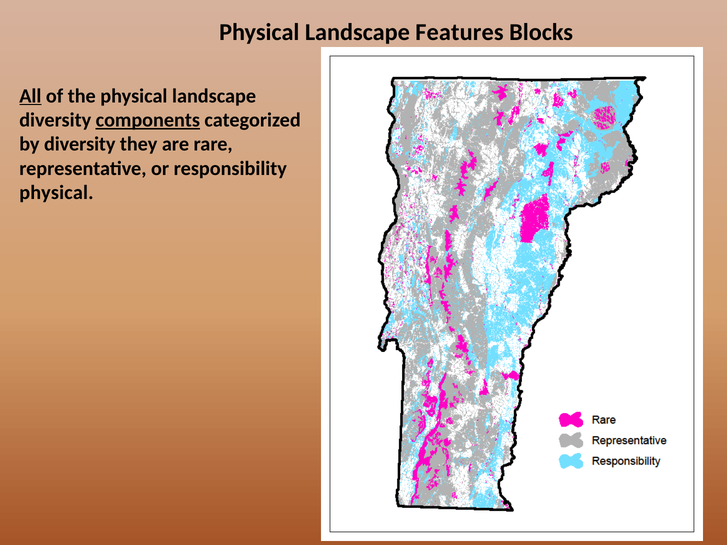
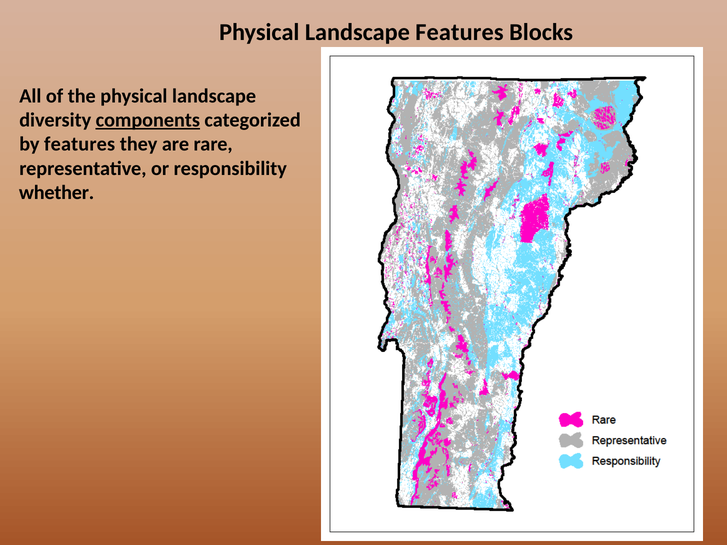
All underline: present -> none
by diversity: diversity -> features
physical at (56, 193): physical -> whether
